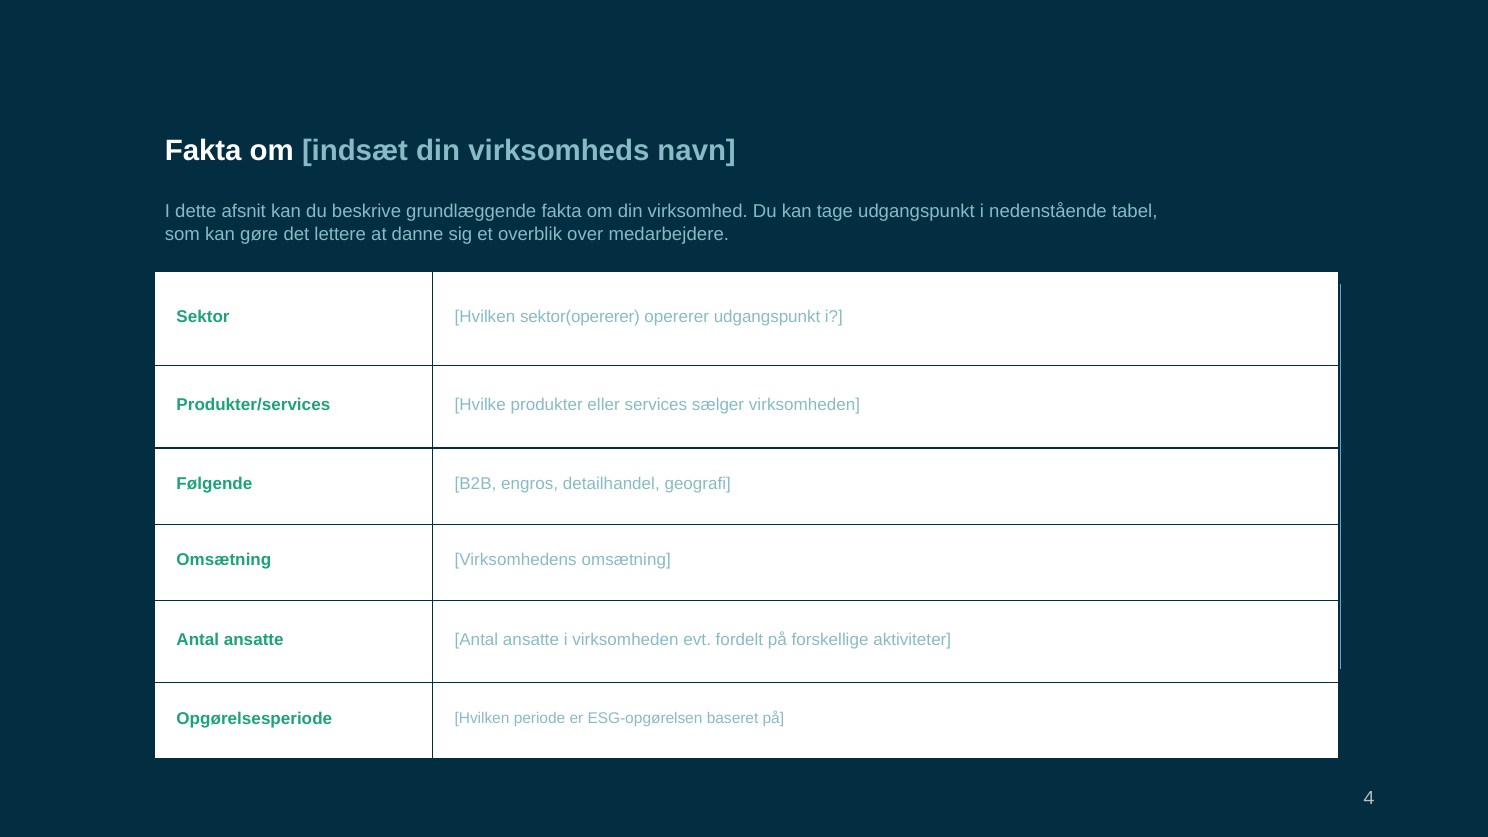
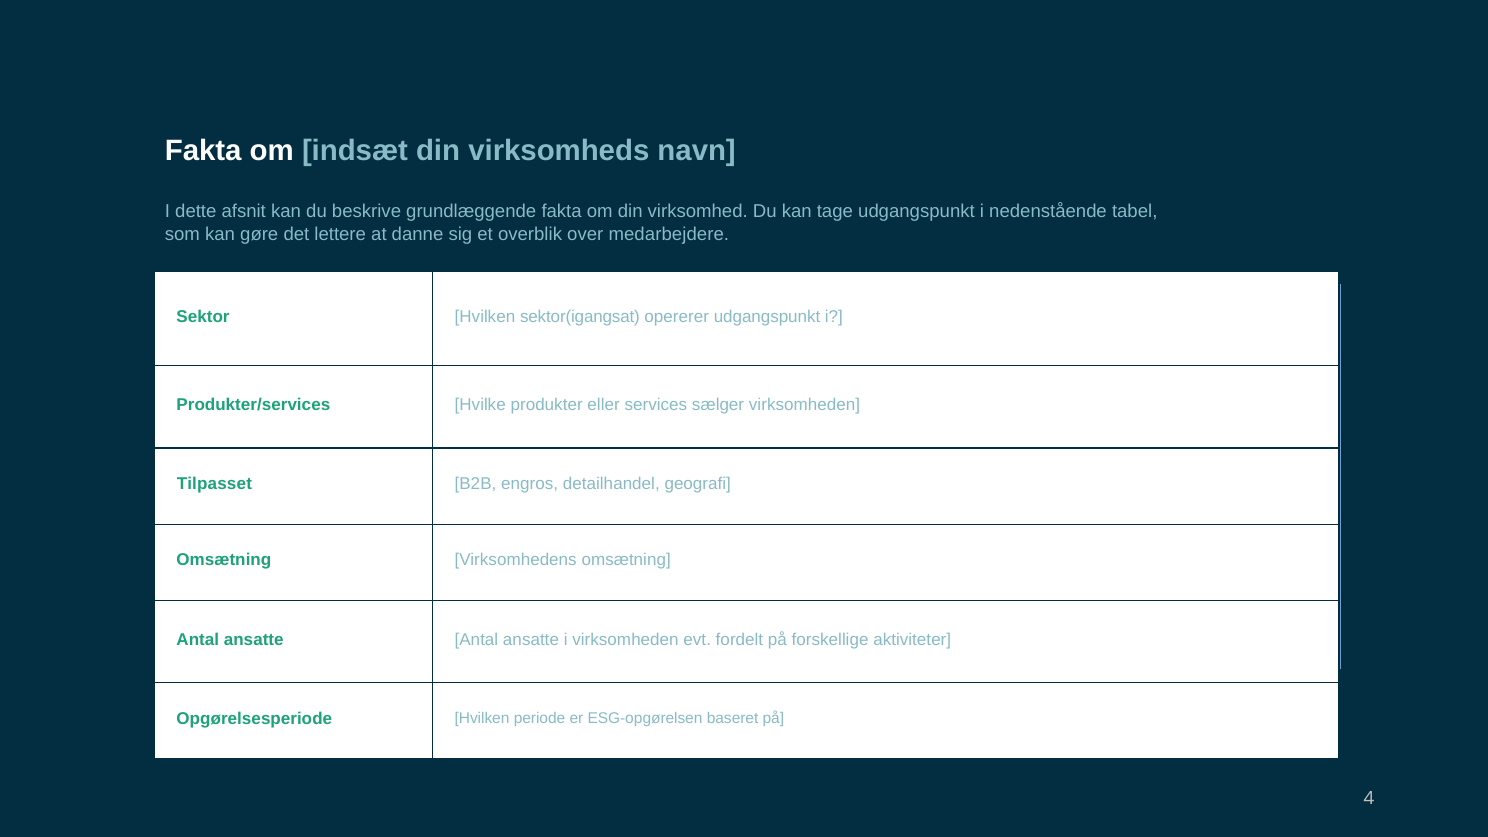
sektor(opererer: sektor(opererer -> sektor(igangsat
Følgende: Følgende -> Tilpasset
